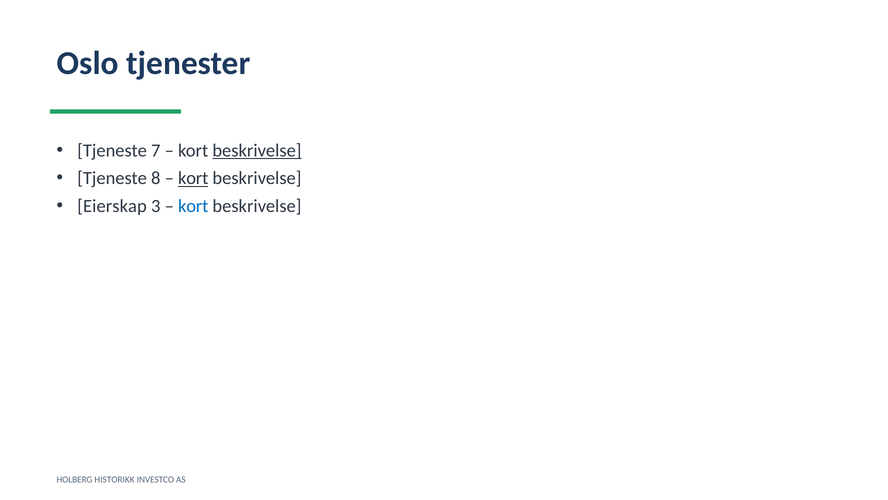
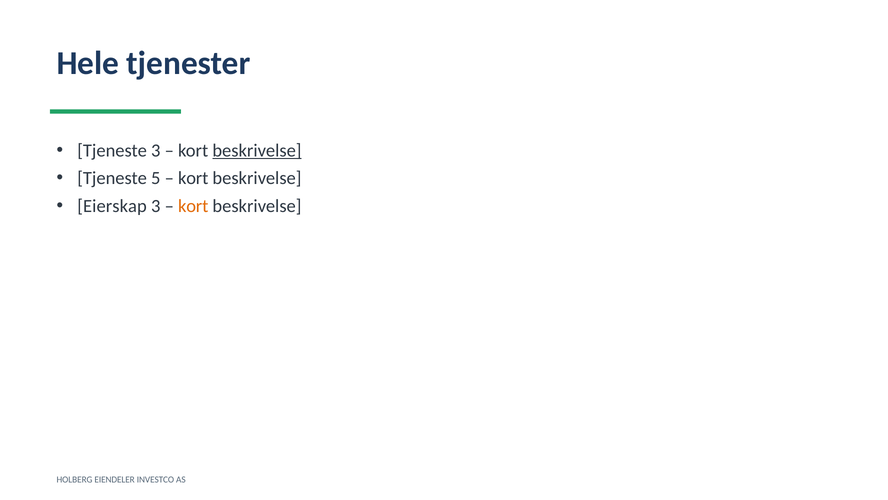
Oslo: Oslo -> Hele
Tjeneste 7: 7 -> 3
8: 8 -> 5
kort at (193, 178) underline: present -> none
kort at (193, 206) colour: blue -> orange
HISTORIKK: HISTORIKK -> EIENDELER
